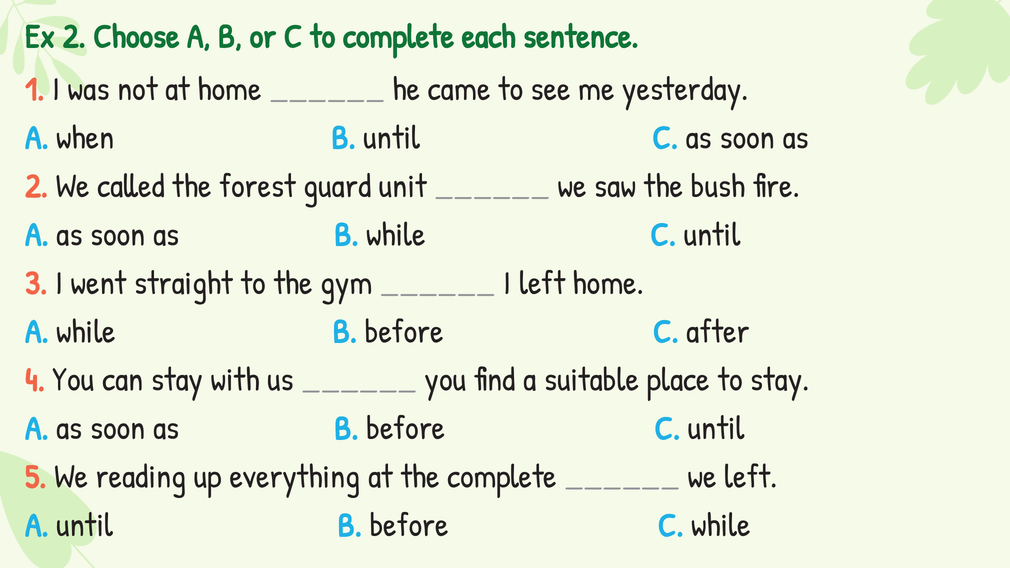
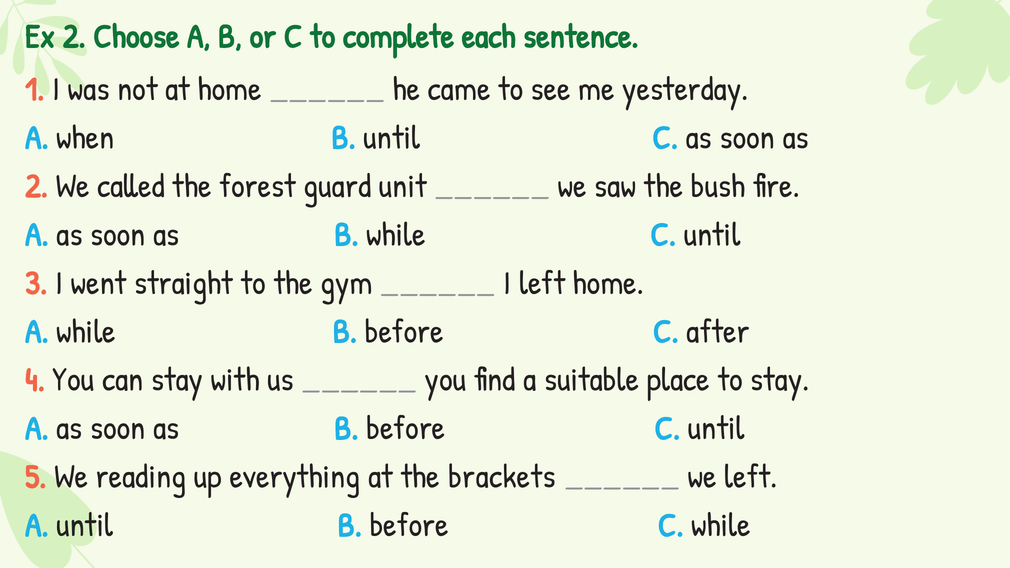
the complete: complete -> brackets
